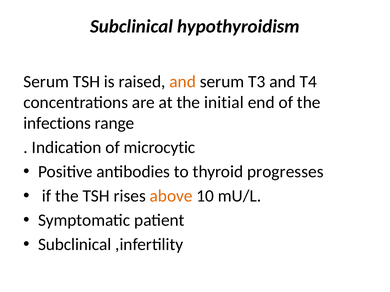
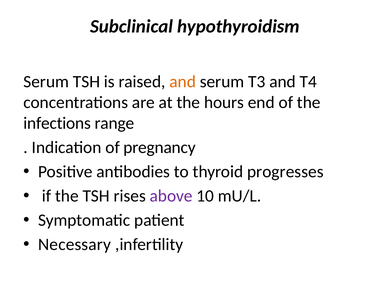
initial: initial -> hours
microcytic: microcytic -> pregnancy
above colour: orange -> purple
Subclinical at (75, 245): Subclinical -> Necessary
